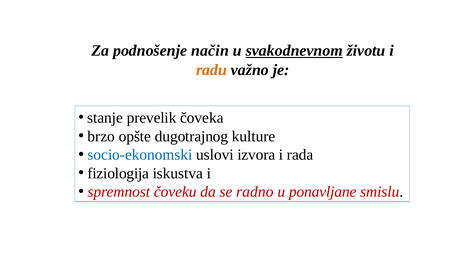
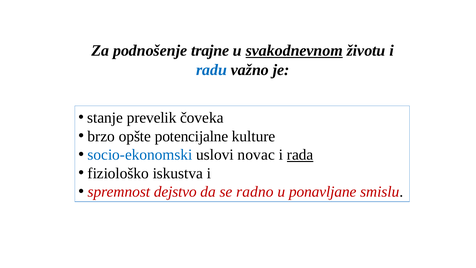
način: način -> trajne
radu colour: orange -> blue
dugotrajnog: dugotrajnog -> potencijalne
izvora: izvora -> novac
rada underline: none -> present
fiziologija: fiziologija -> fiziološko
čoveku: čoveku -> dejstvo
